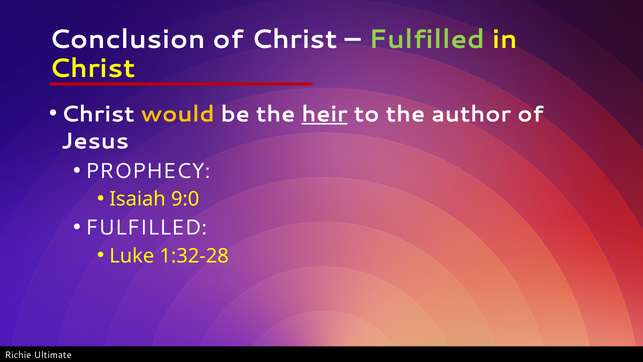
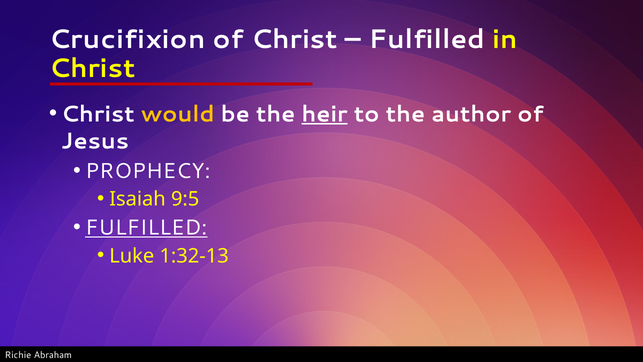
Conclusion: Conclusion -> Crucifixion
Fulfilled at (427, 40) colour: light green -> white
9:0: 9:0 -> 9:5
FULFILLED at (146, 228) underline: none -> present
1:32-28: 1:32-28 -> 1:32-13
Ultimate: Ultimate -> Abraham
